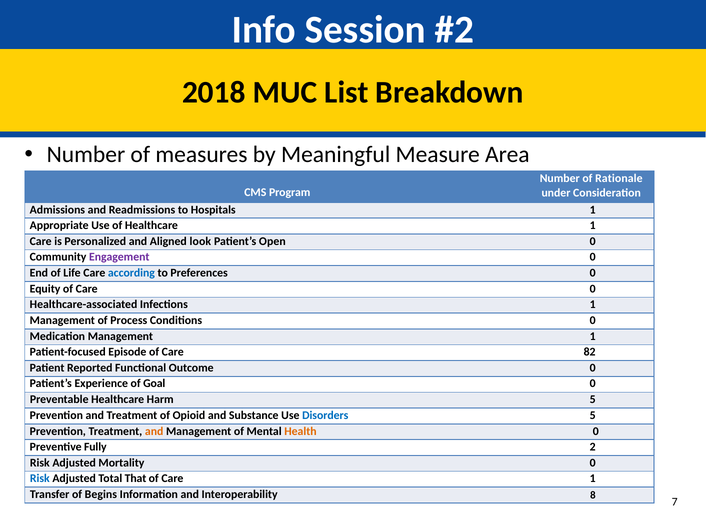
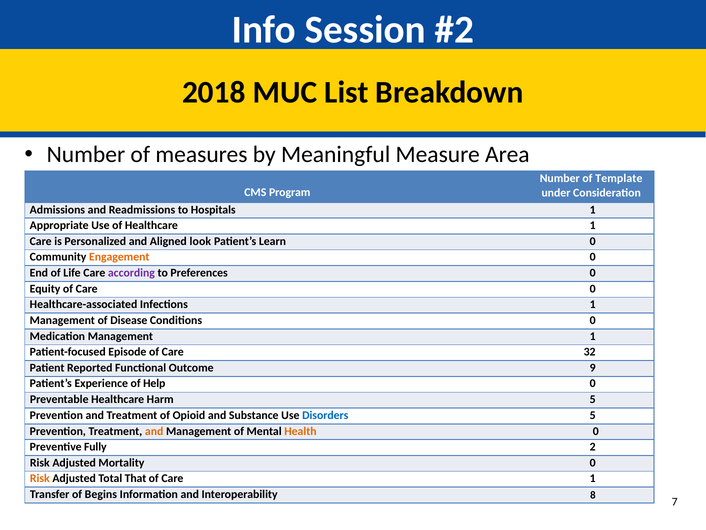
Rationale: Rationale -> Template
Open: Open -> Learn
Engagement colour: purple -> orange
according colour: blue -> purple
Process: Process -> Disease
82: 82 -> 32
Outcome 0: 0 -> 9
Goal: Goal -> Help
Risk at (40, 478) colour: blue -> orange
